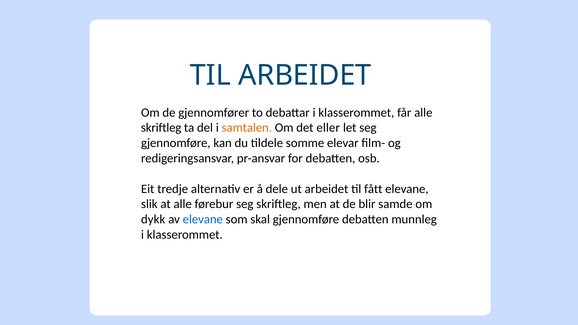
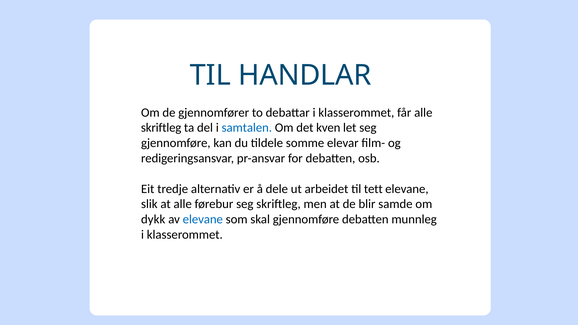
TIL ARBEIDET: ARBEIDET -> HANDLAR
samtalen colour: orange -> blue
eller: eller -> kven
fått: fått -> tett
